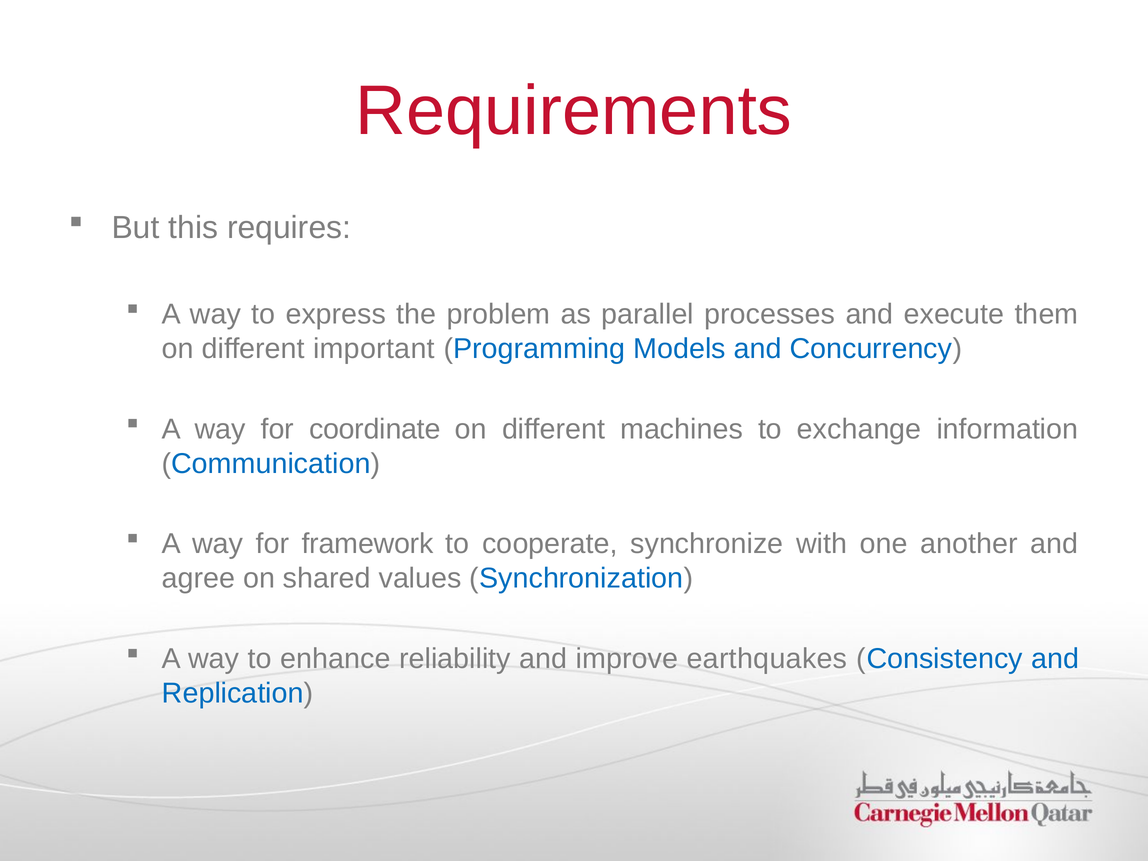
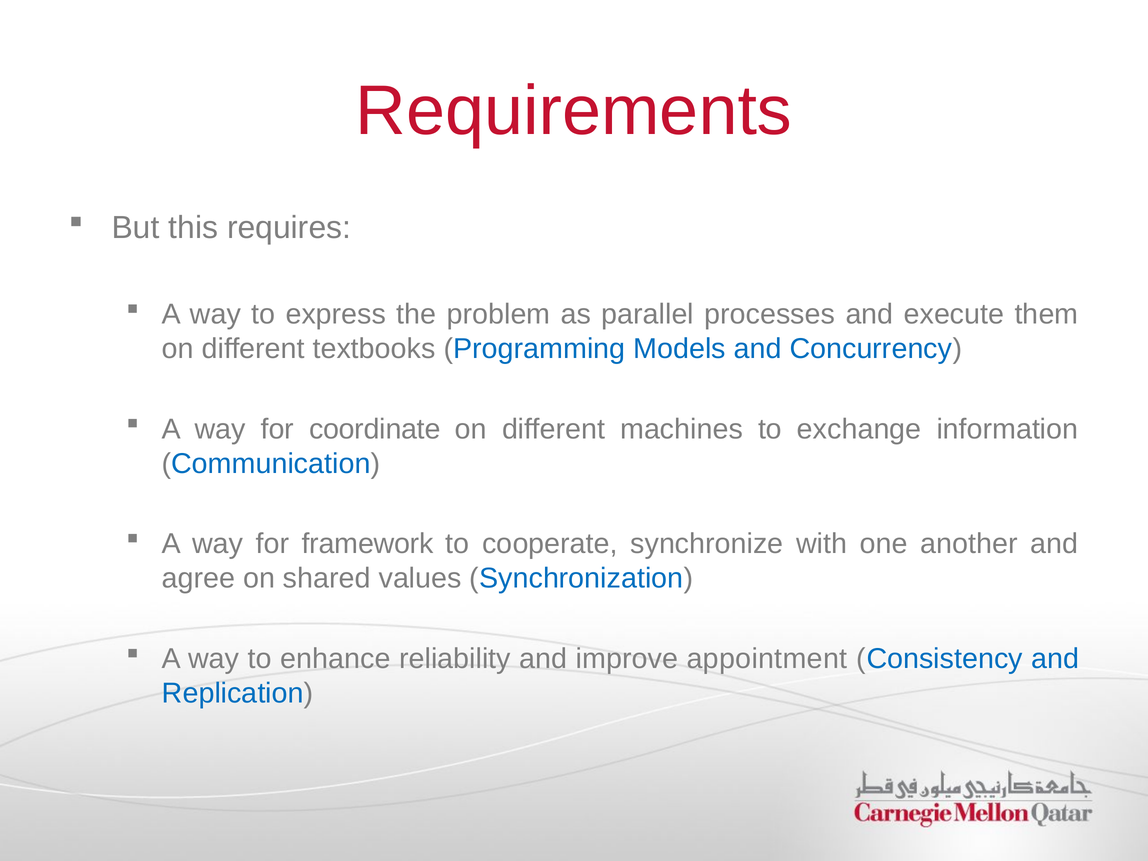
important: important -> textbooks
earthquakes: earthquakes -> appointment
